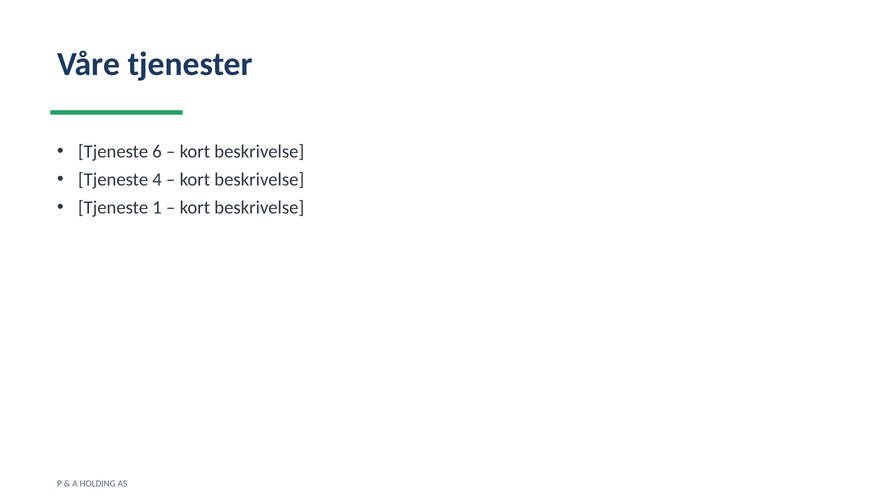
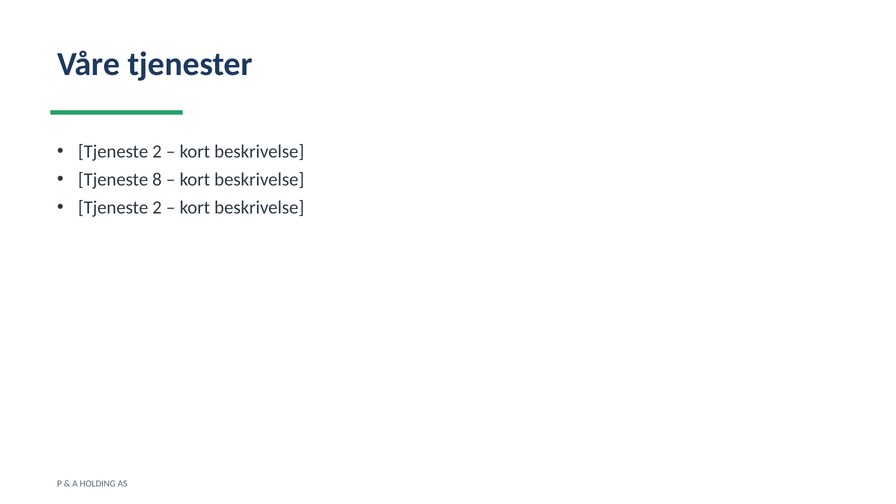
6 at (157, 152): 6 -> 2
4: 4 -> 8
1 at (157, 208): 1 -> 2
